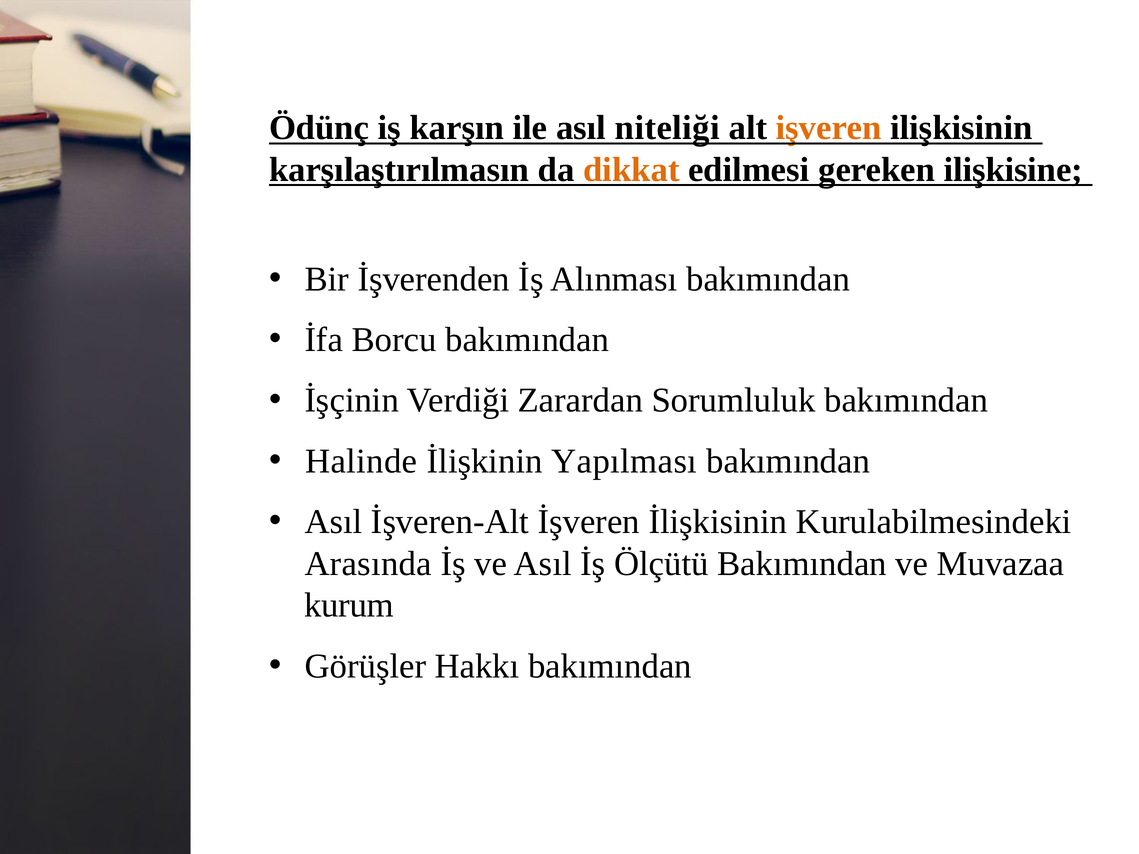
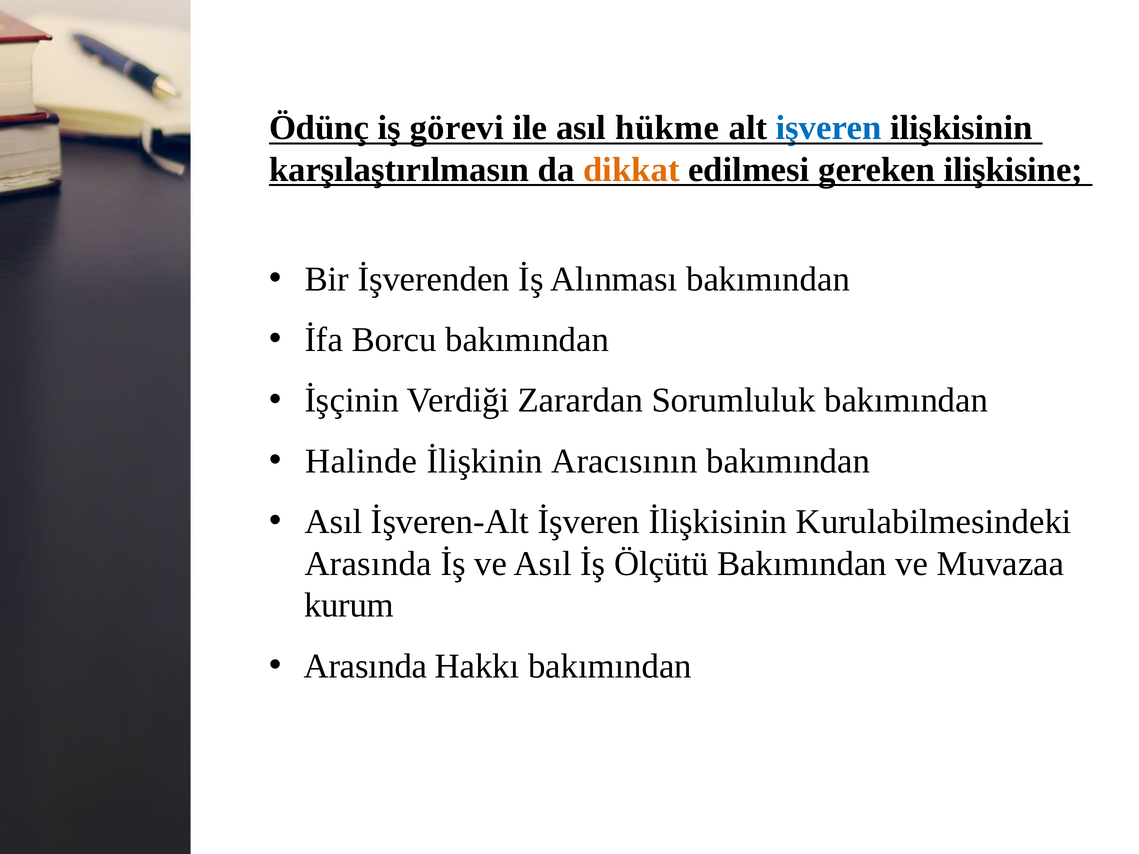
karşın: karşın -> görevi
niteliği: niteliği -> hükme
işveren colour: orange -> blue
Yapılması: Yapılması -> Aracısının
Görüşler at (365, 666): Görüşler -> Arasında
